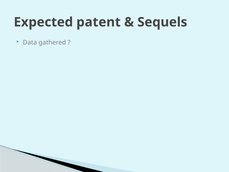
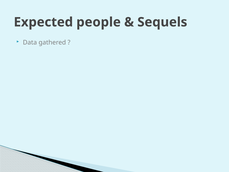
patent: patent -> people
